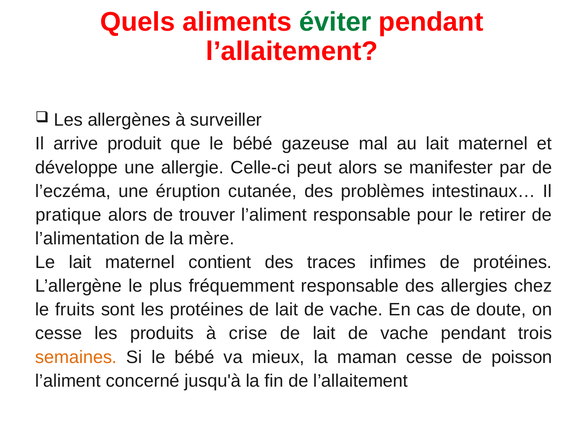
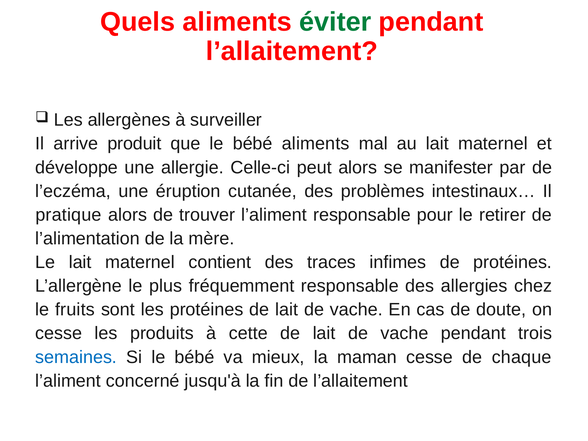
bébé gazeuse: gazeuse -> aliments
crise: crise -> cette
semaines colour: orange -> blue
poisson: poisson -> chaque
